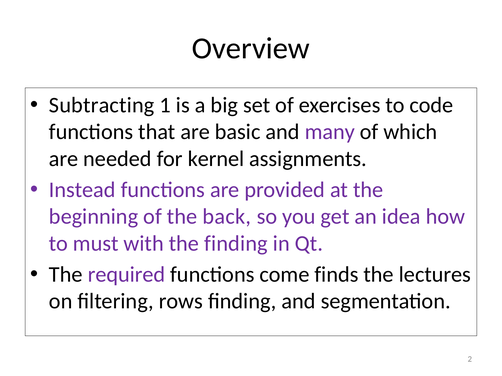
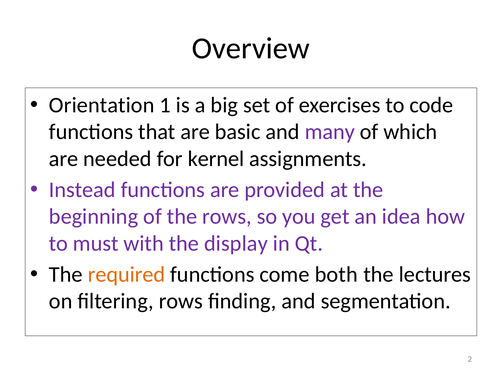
Subtracting: Subtracting -> Orientation
the back: back -> rows
the finding: finding -> display
required colour: purple -> orange
finds: finds -> both
